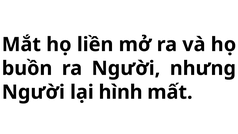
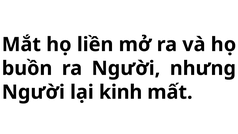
hình: hình -> kinh
